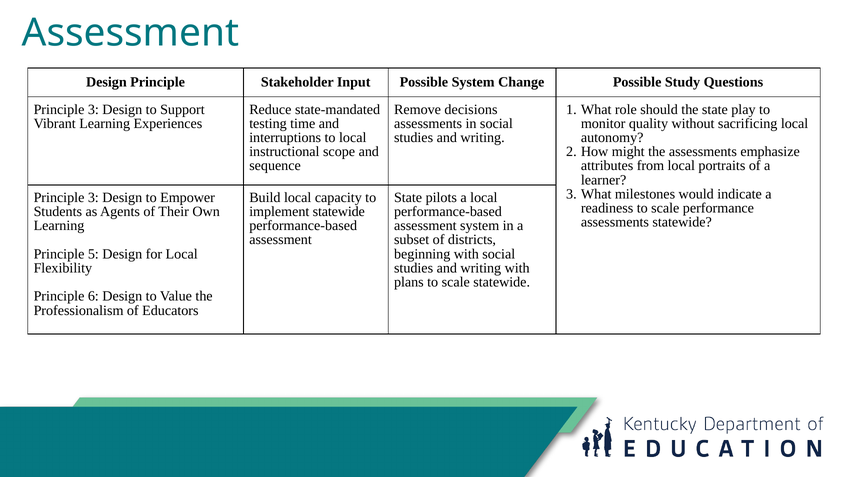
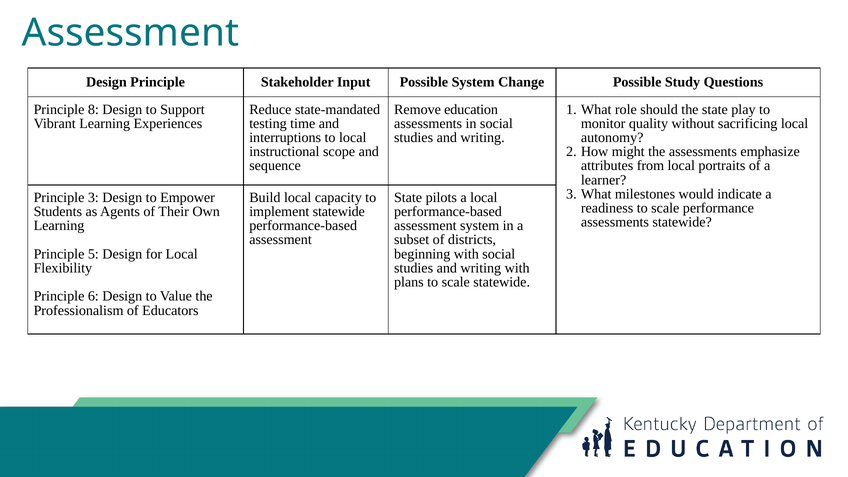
3 at (93, 109): 3 -> 8
decisions: decisions -> education
